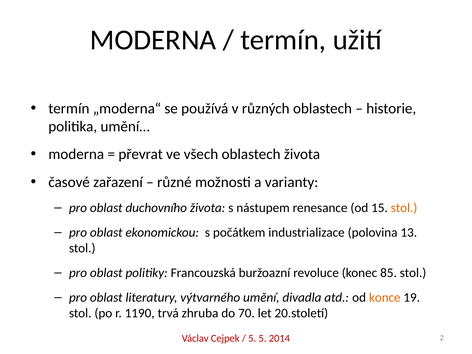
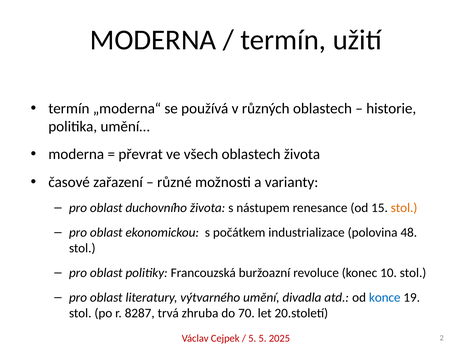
13: 13 -> 48
85: 85 -> 10
konce colour: orange -> blue
1190: 1190 -> 8287
2014: 2014 -> 2025
